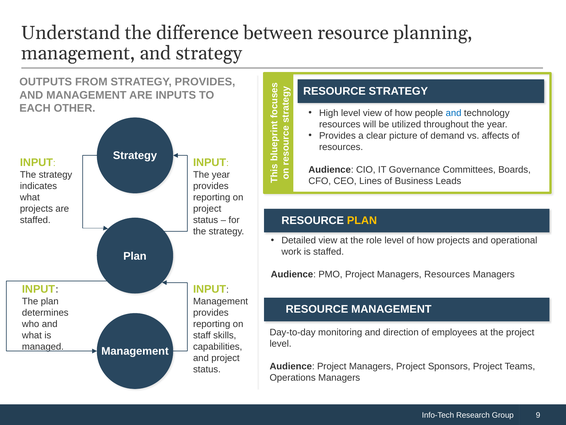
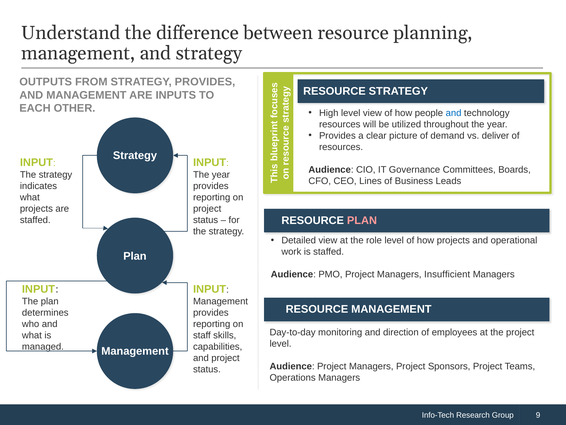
affects: affects -> deliver
PLAN at (362, 220) colour: yellow -> pink
Managers Resources: Resources -> Insufficient
